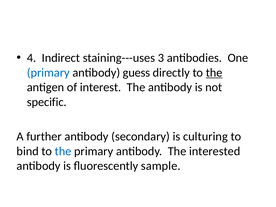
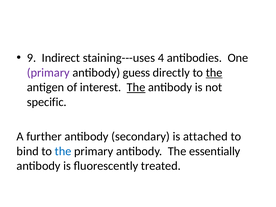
4: 4 -> 9
3: 3 -> 4
primary at (48, 73) colour: blue -> purple
The at (136, 87) underline: none -> present
culturing: culturing -> attached
interested: interested -> essentially
sample: sample -> treated
